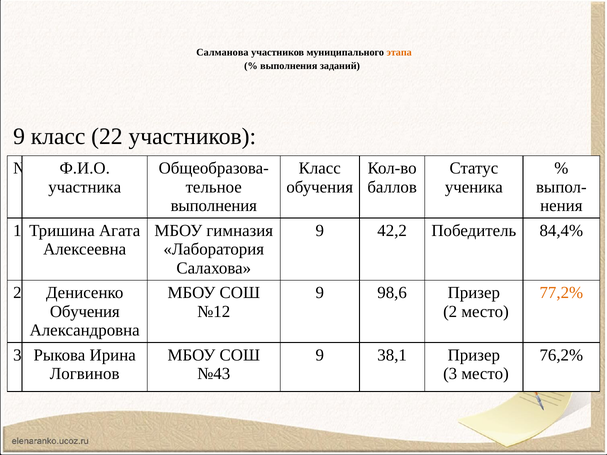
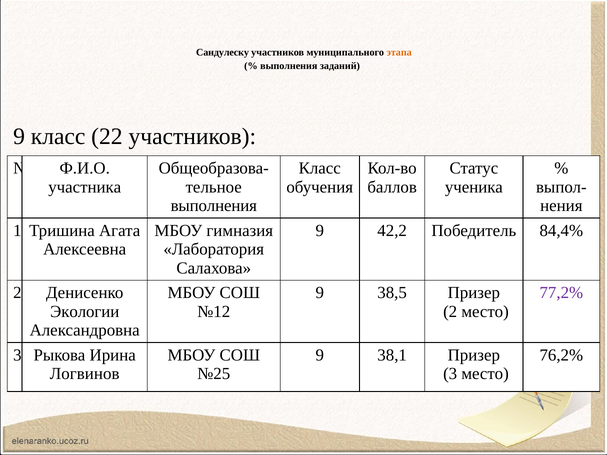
Салманова: Салманова -> Сандулеску
98,6: 98,6 -> 38,5
77,2% colour: orange -> purple
Обучения at (85, 312): Обучения -> Экологии
№43: №43 -> №25
